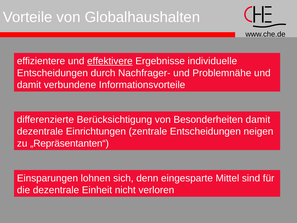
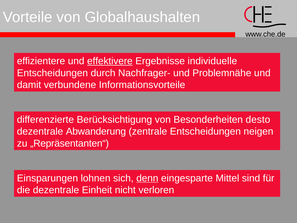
Besonderheiten damit: damit -> desto
Einrichtungen: Einrichtungen -> Abwanderung
denn underline: none -> present
